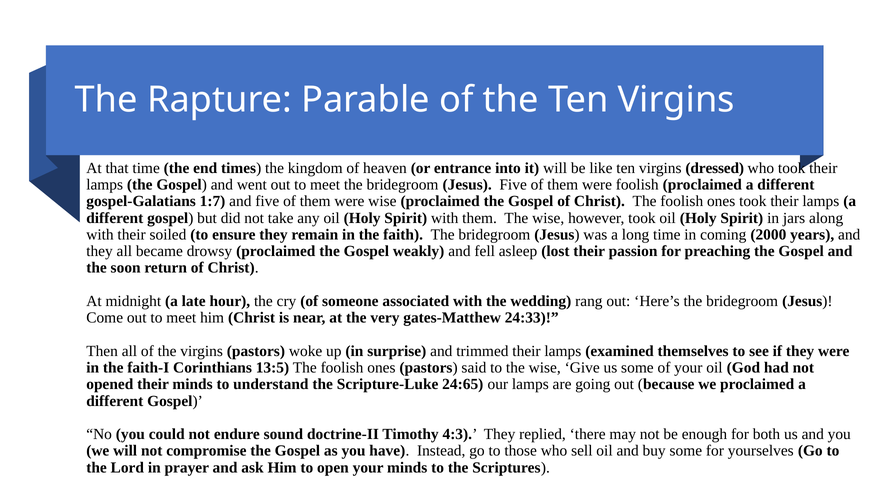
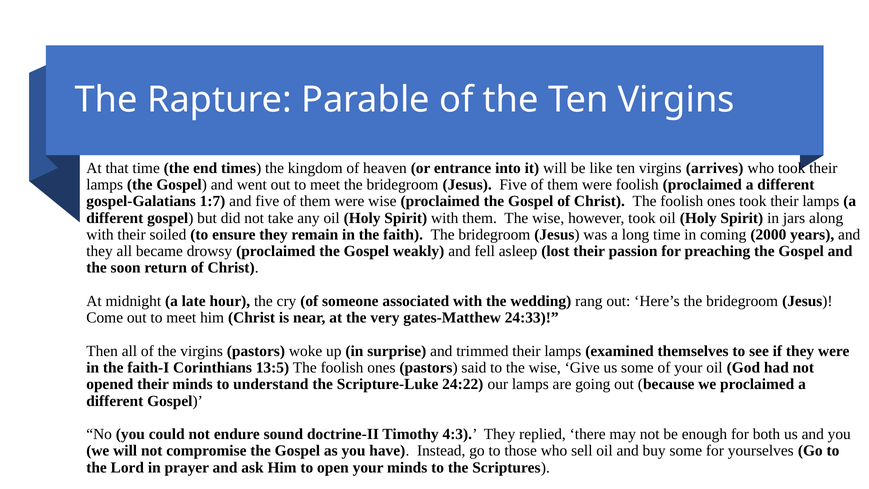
dressed: dressed -> arrives
24:65: 24:65 -> 24:22
